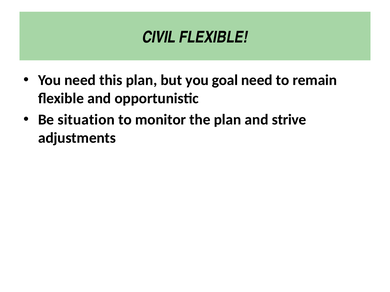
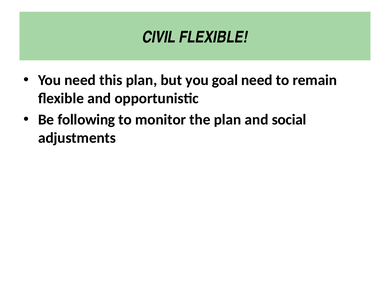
situation: situation -> following
strive: strive -> social
